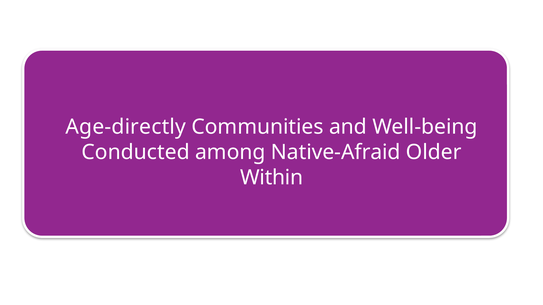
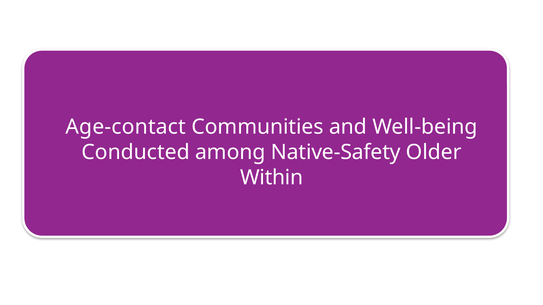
Age-directly: Age-directly -> Age-contact
Native-Afraid: Native-Afraid -> Native-Safety
